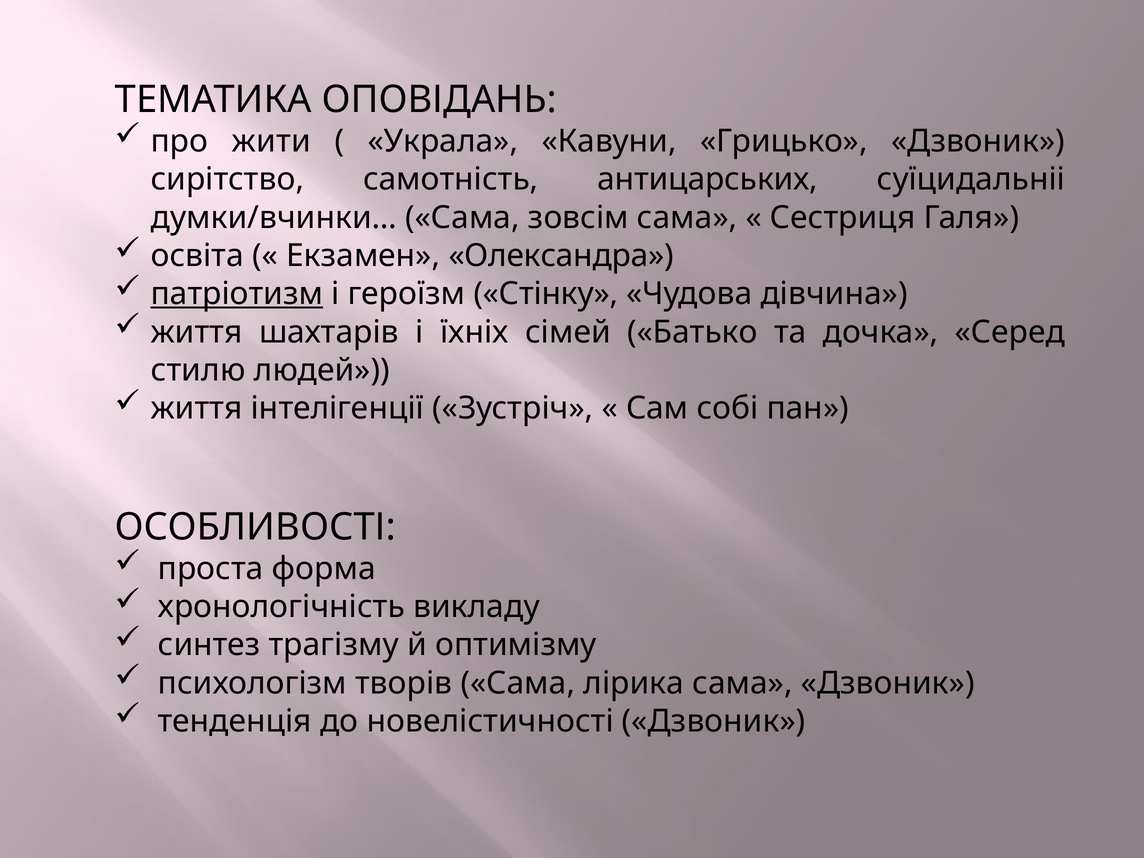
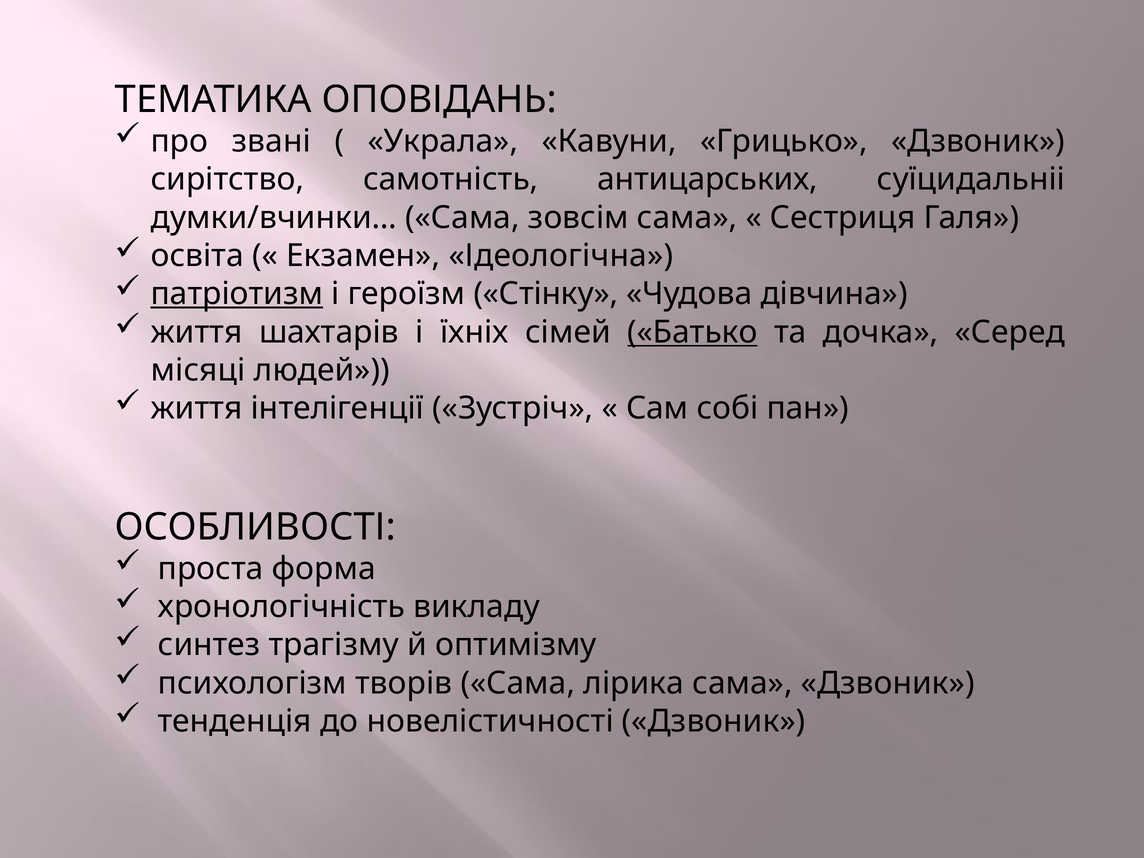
жити: жити -> звані
Олександра: Олександра -> Ідеологічна
Батько underline: none -> present
стилю: стилю -> місяці
